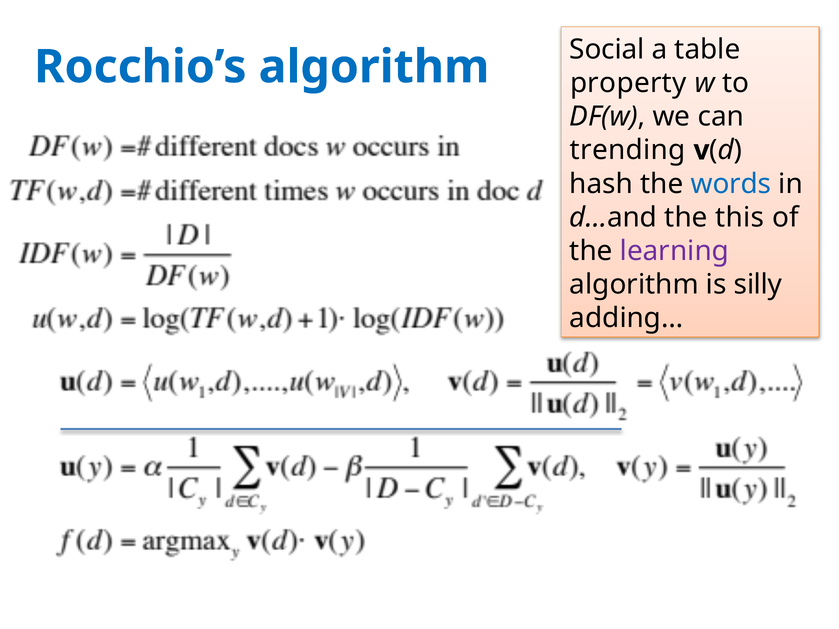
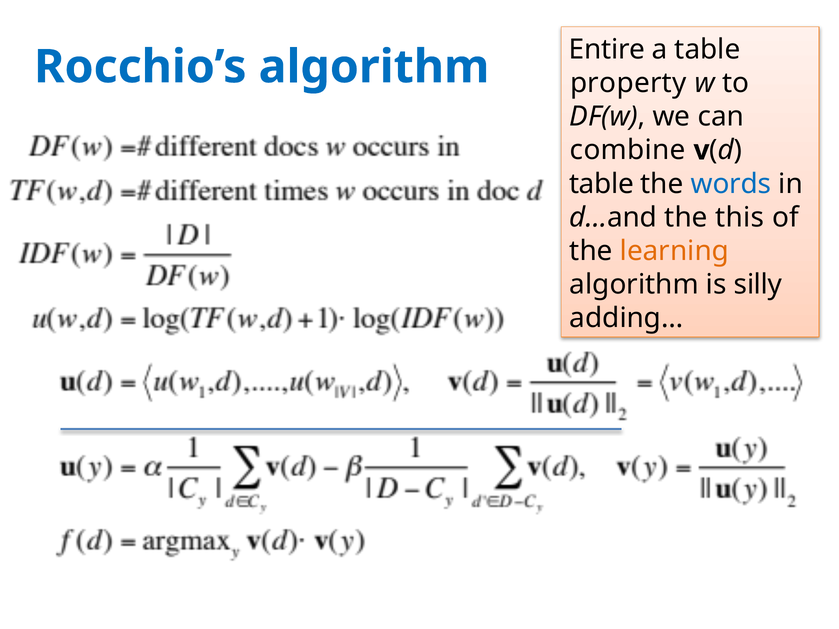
Social: Social -> Entire
trending: trending -> combine
hash at (601, 184): hash -> table
learning colour: purple -> orange
